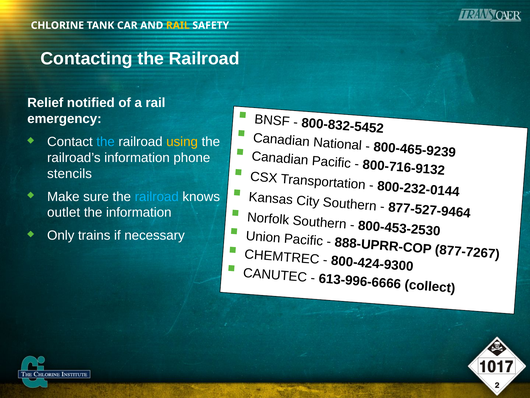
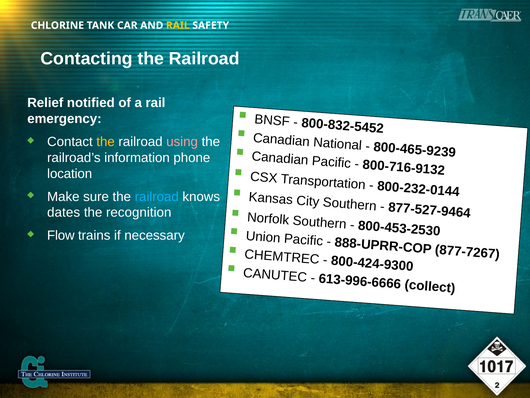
the at (106, 142) colour: light blue -> yellow
using colour: yellow -> pink
stencils: stencils -> location
outlet: outlet -> dates
the information: information -> recognition
Only: Only -> Flow
